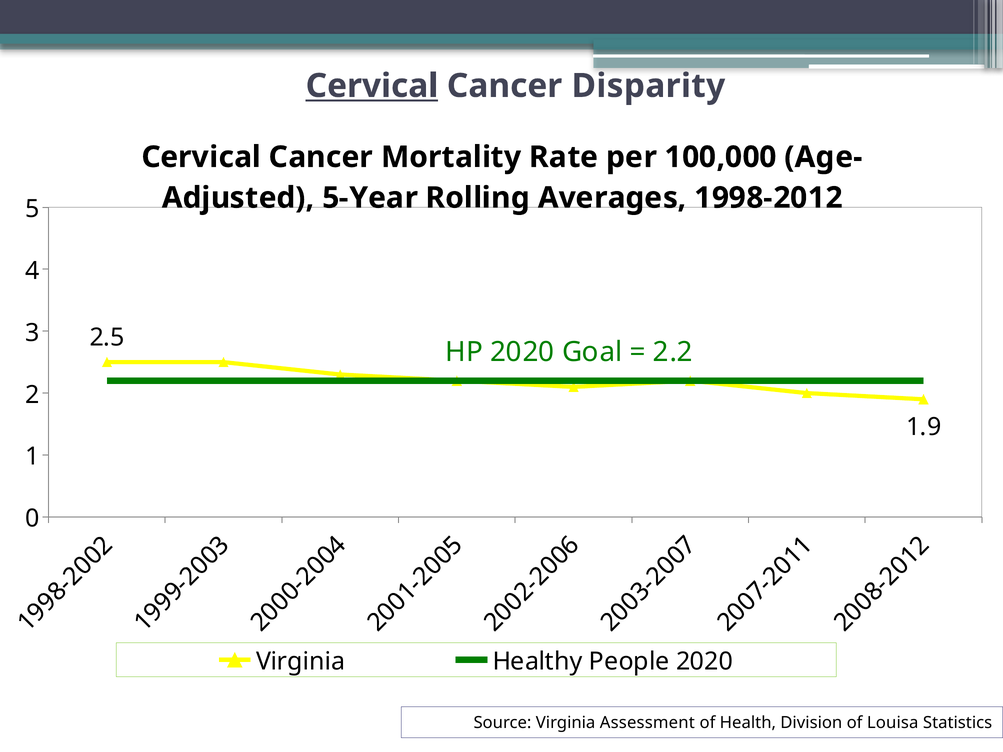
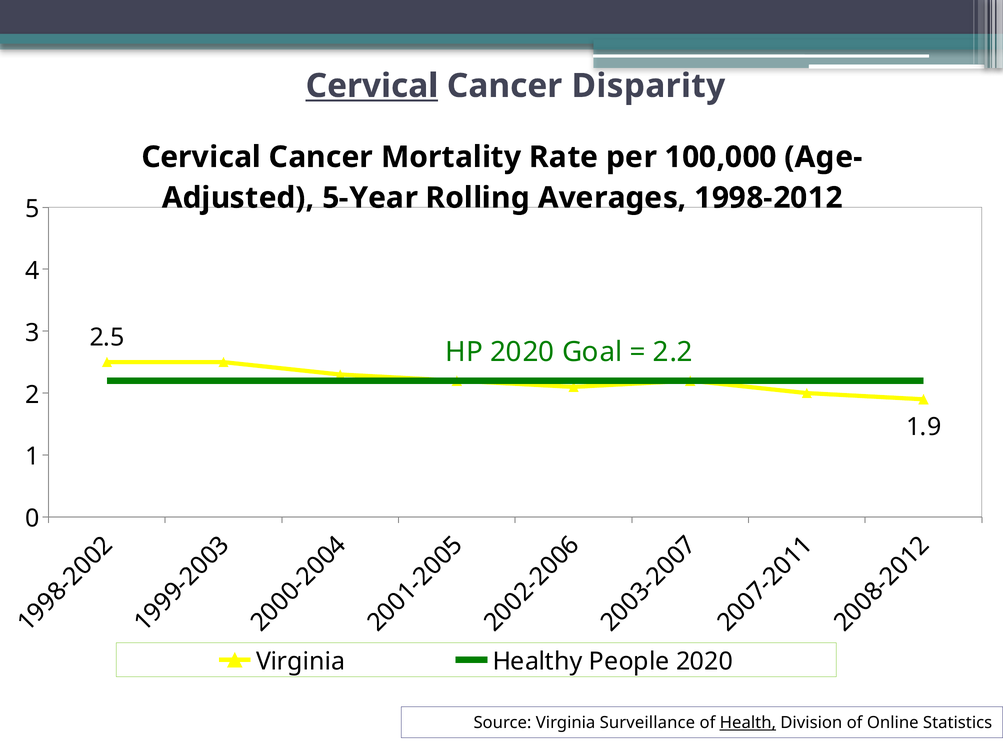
Assessment: Assessment -> Surveillance
Health underline: none -> present
Louisa: Louisa -> Online
